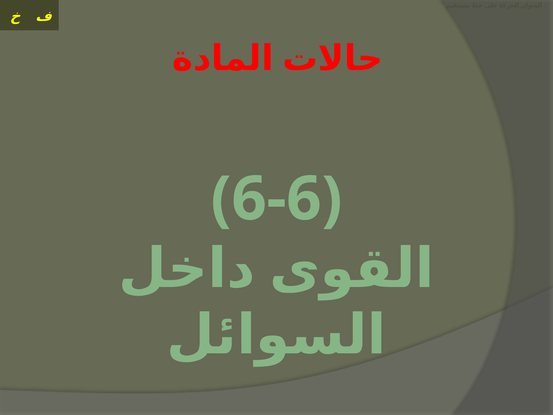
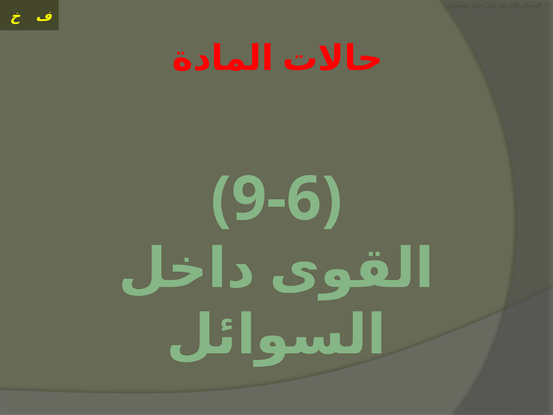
6-6: 6-6 -> 9-6
